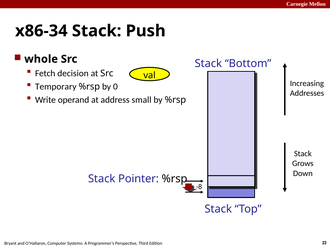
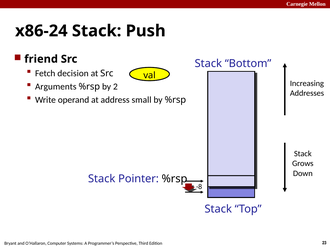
x86-34: x86-34 -> x86-24
whole: whole -> friend
Temporary: Temporary -> Arguments
0: 0 -> 2
